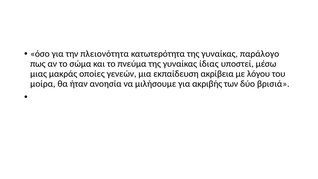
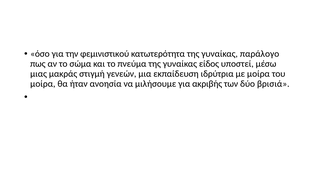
πλειονότητα: πλειονότητα -> φεμινιστικού
ίδιας: ίδιας -> είδος
οποίες: οποίες -> στιγμή
ακρίβεια: ακρίβεια -> ιδρύτρια
με λόγου: λόγου -> μοίρα
